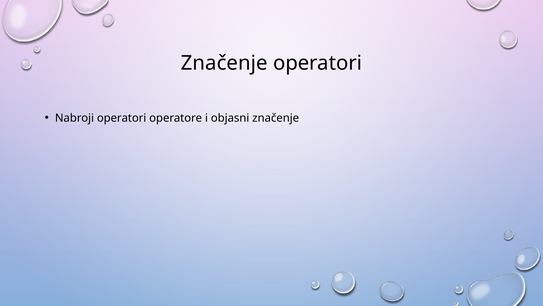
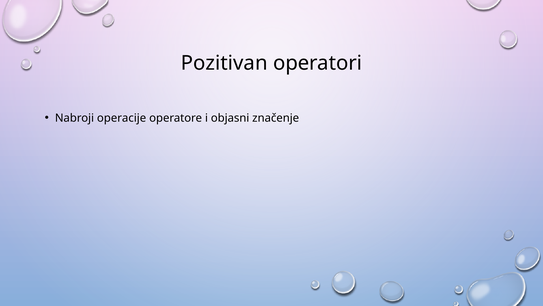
Značenje at (224, 63): Značenje -> Pozitivan
Nabroji operatori: operatori -> operacije
